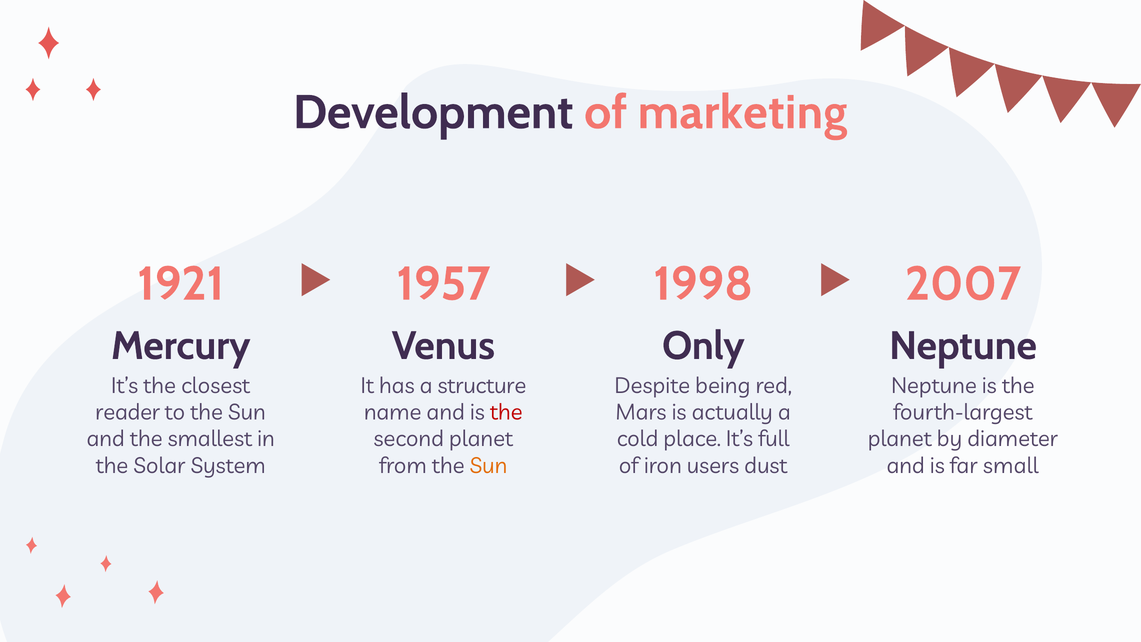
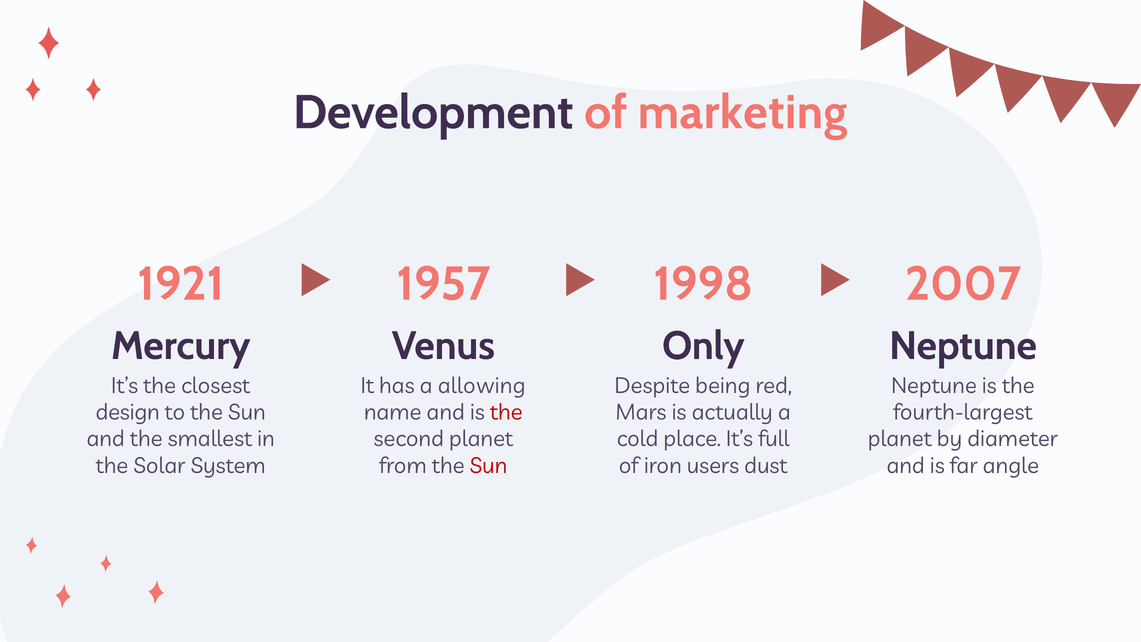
structure: structure -> allowing
reader: reader -> design
Sun at (488, 466) colour: orange -> red
small: small -> angle
